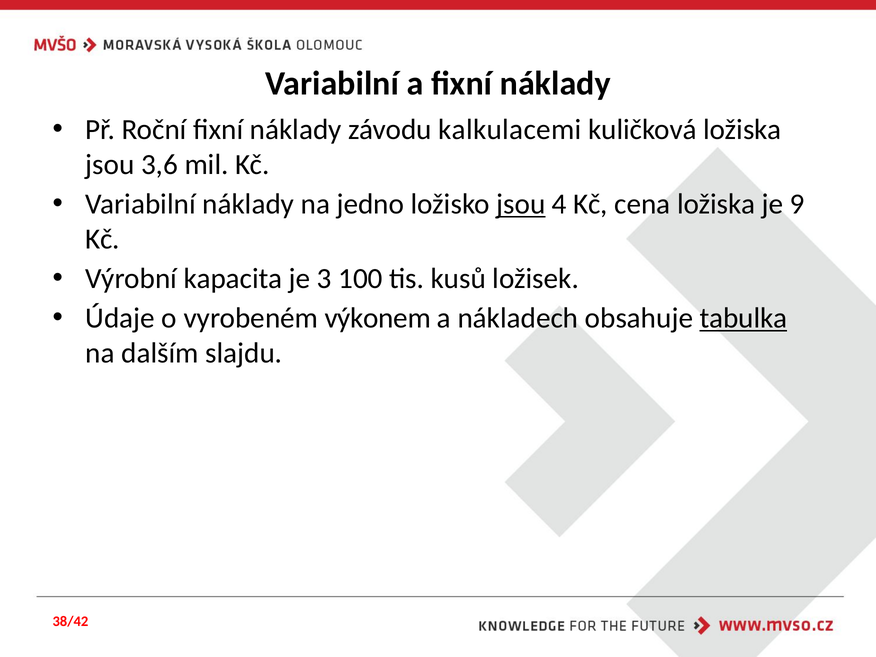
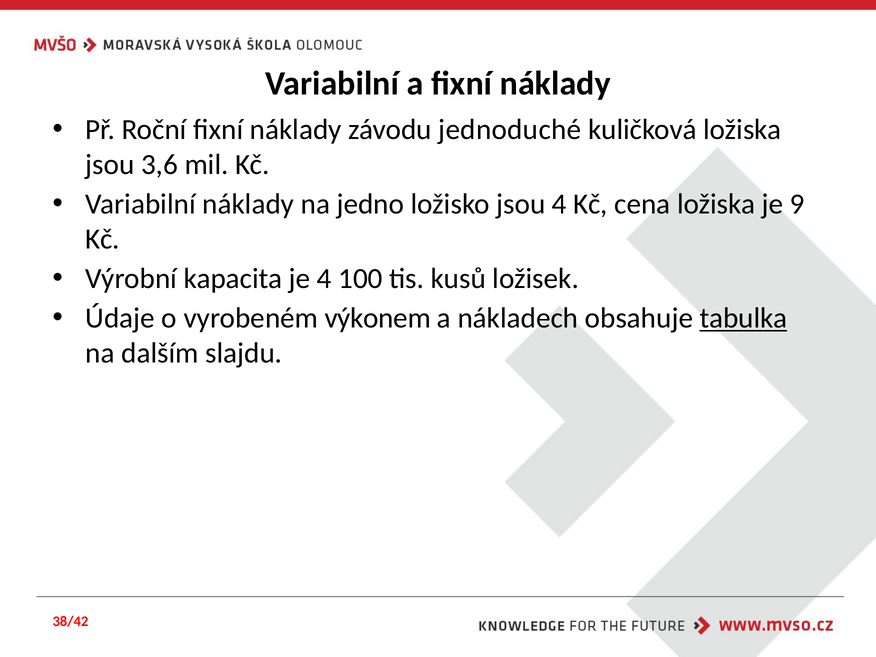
kalkulacemi: kalkulacemi -> jednoduché
jsou at (521, 204) underline: present -> none
je 3: 3 -> 4
